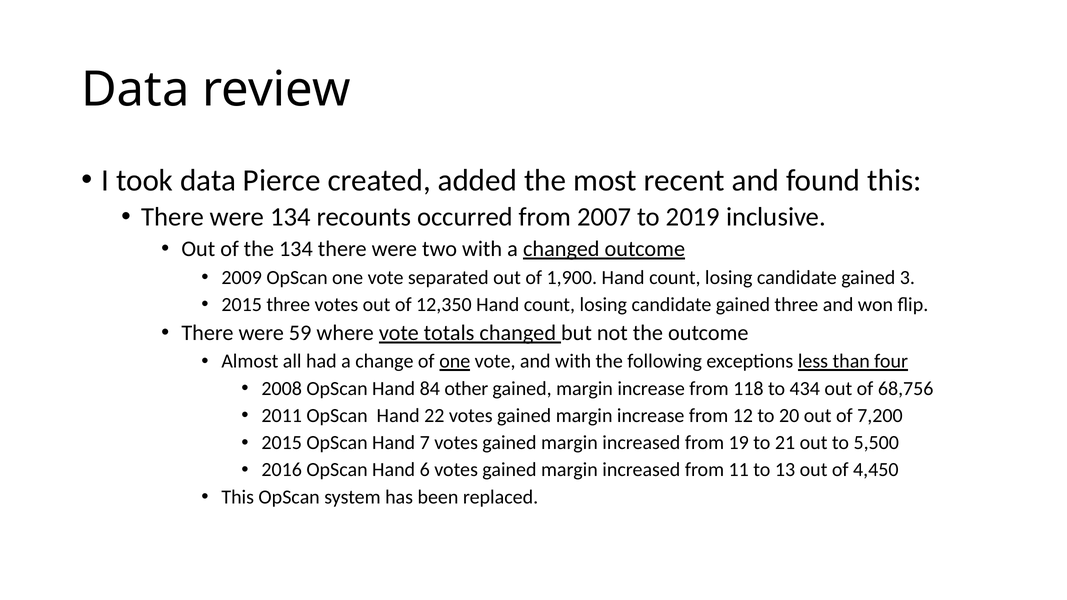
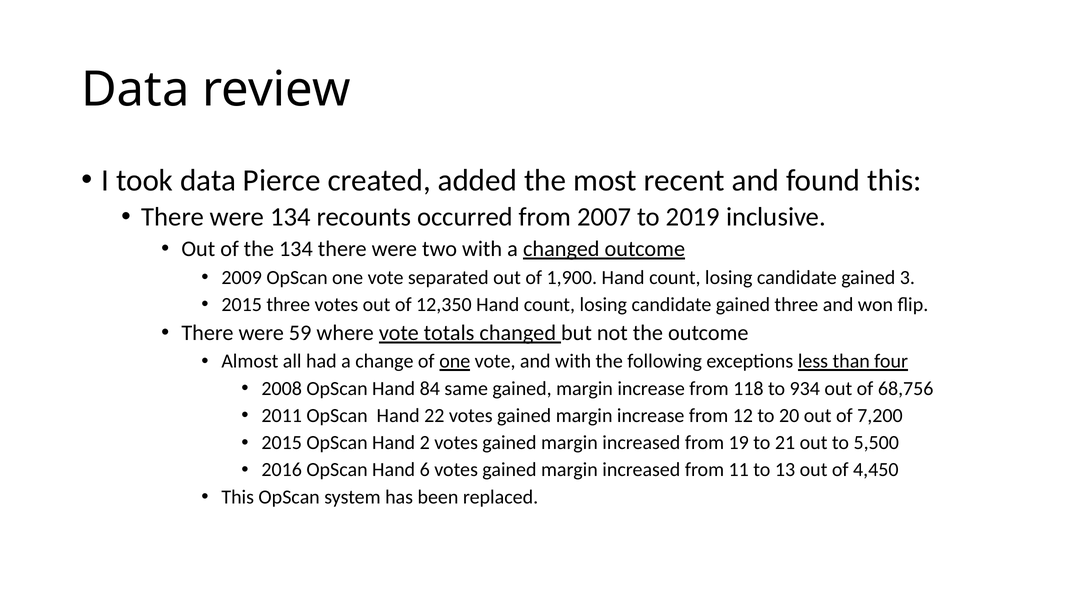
other: other -> same
434: 434 -> 934
7: 7 -> 2
